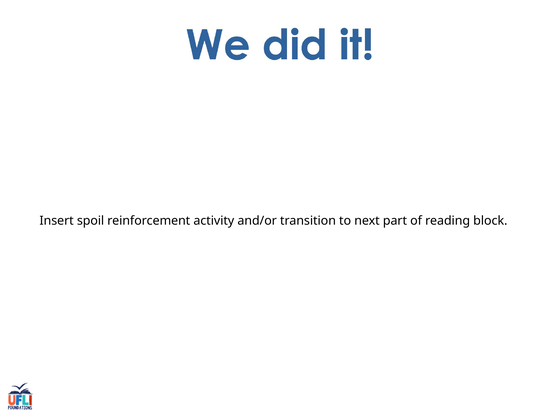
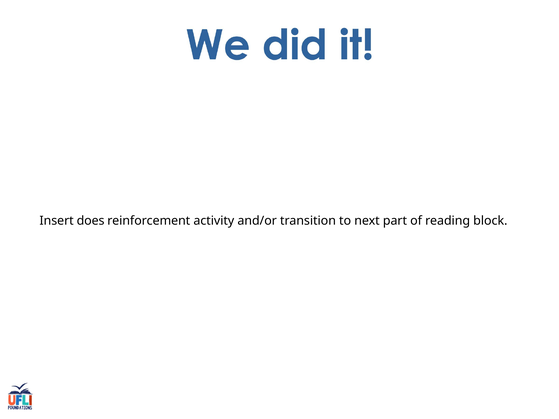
spoil: spoil -> does
